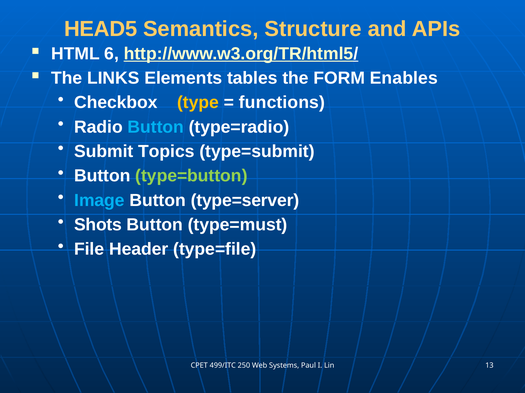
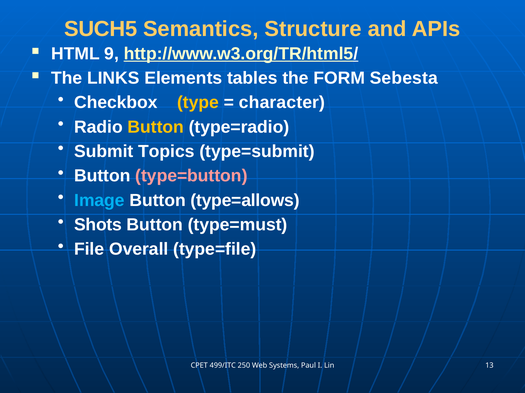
HEAD5: HEAD5 -> SUCH5
6: 6 -> 9
Enables: Enables -> Sebesta
functions: functions -> character
Button at (156, 127) colour: light blue -> yellow
type=button colour: light green -> pink
type=server: type=server -> type=allows
Header: Header -> Overall
